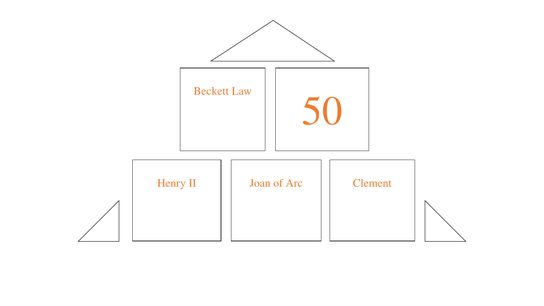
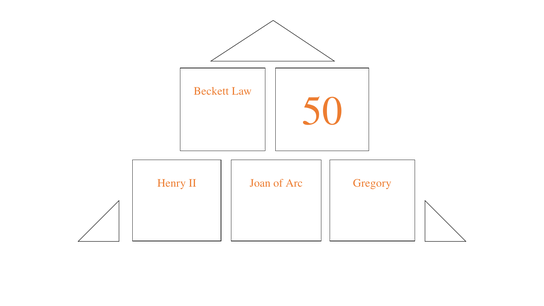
Clement: Clement -> Gregory
